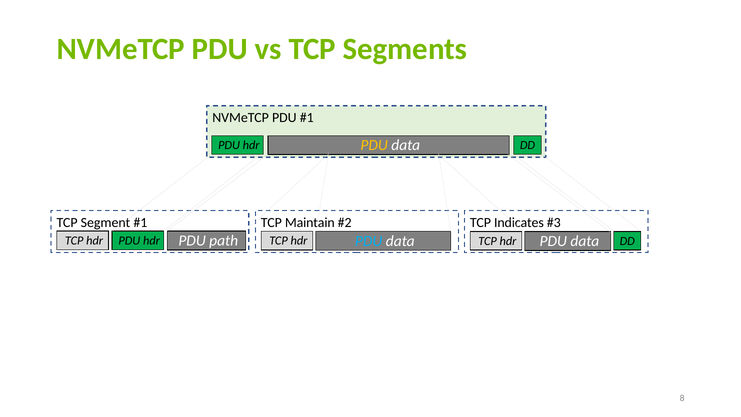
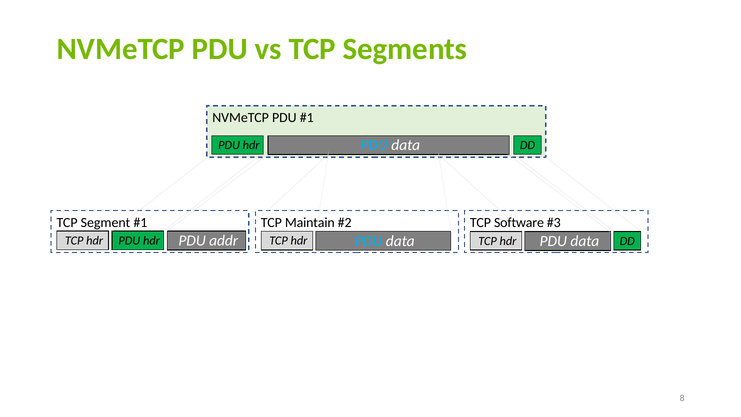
PDU at (374, 145) colour: yellow -> light blue
Indicates: Indicates -> Software
path: path -> addr
